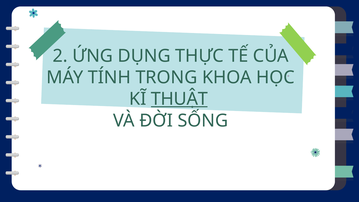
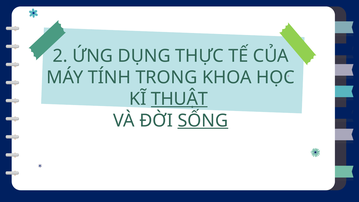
SỐNG underline: none -> present
